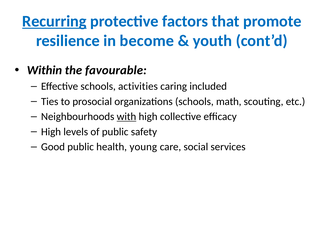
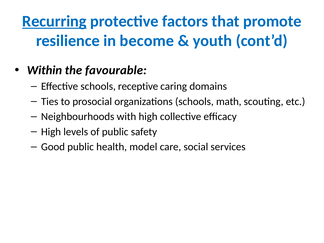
activities: activities -> receptive
included: included -> domains
with underline: present -> none
young: young -> model
